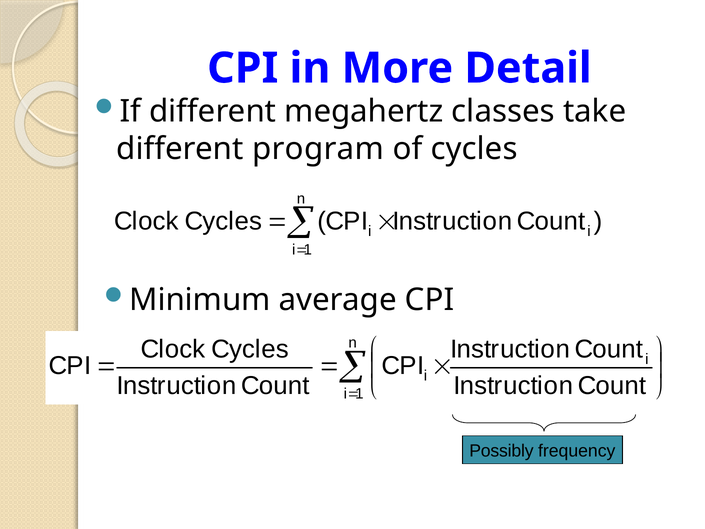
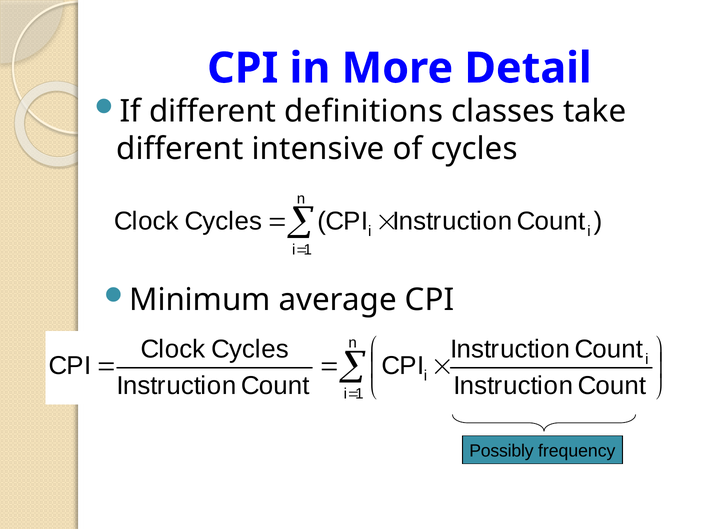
megahertz: megahertz -> definitions
program: program -> intensive
